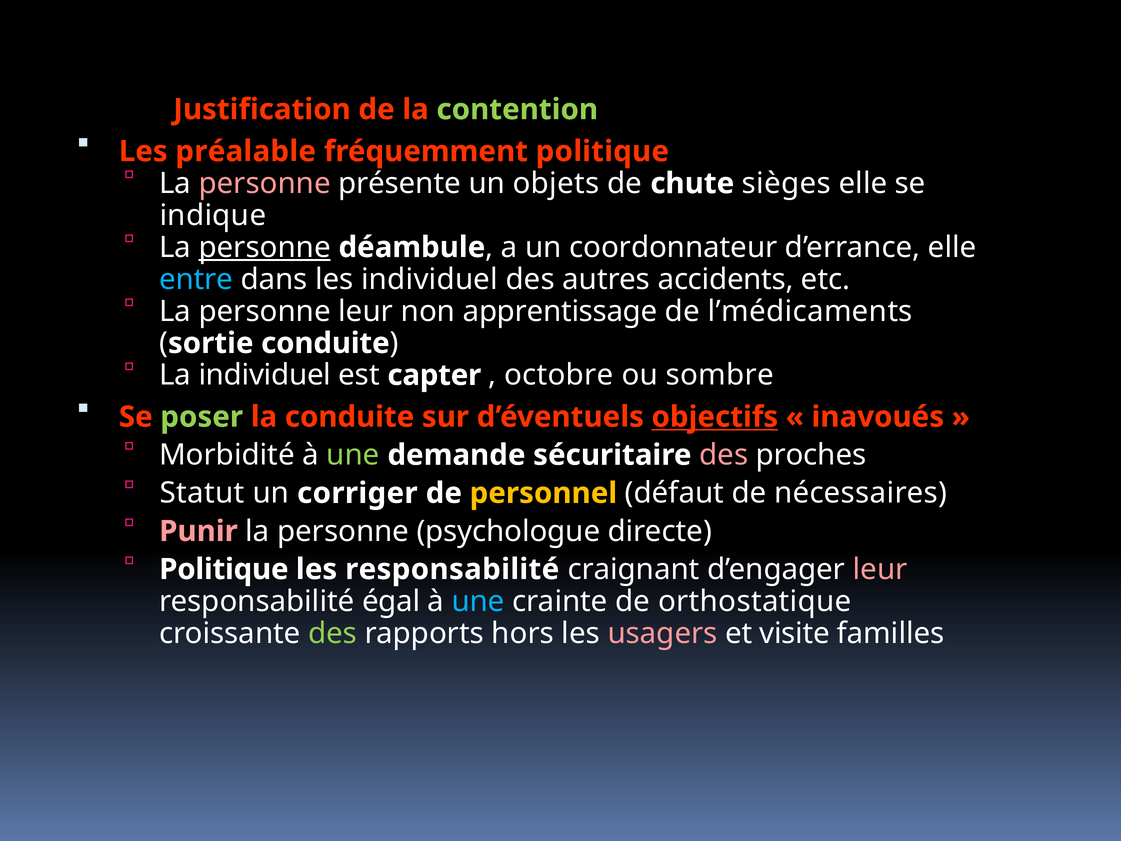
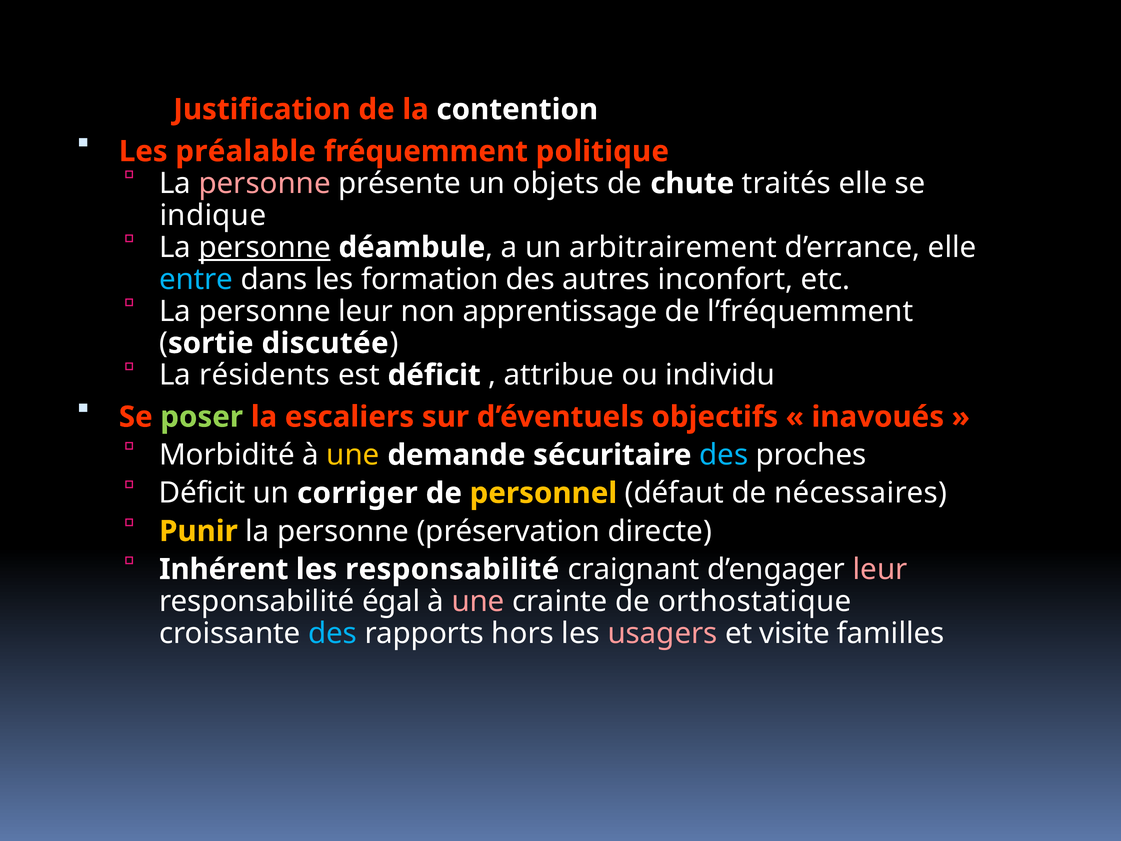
contention colour: light green -> white
sièges: sièges -> traités
coordonnateur: coordonnateur -> arbitrairement
les individuel: individuel -> formation
accidents: accidents -> inconfort
l’médicaments: l’médicaments -> l’fréquemment
sortie conduite: conduite -> discutée
La individuel: individuel -> résidents
est capter: capter -> déficit
octobre: octobre -> attribue
sombre: sombre -> individu
la conduite: conduite -> escaliers
objectifs underline: present -> none
une at (353, 455) colour: light green -> yellow
des at (724, 455) colour: pink -> light blue
Statut at (202, 493): Statut -> Déficit
Punir colour: pink -> yellow
psychologue: psychologue -> préservation
Politique at (224, 569): Politique -> Inhérent
une at (478, 601) colour: light blue -> pink
des at (333, 633) colour: light green -> light blue
